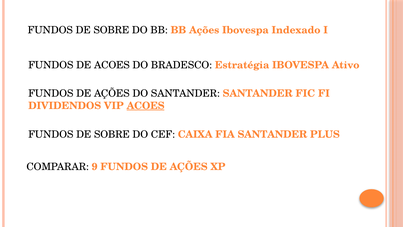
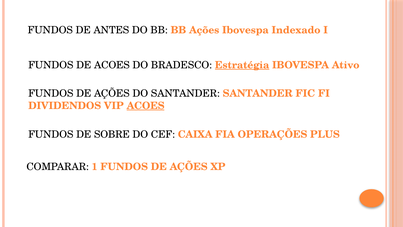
SOBRE at (111, 30): SOBRE -> ANTES
Estratégia underline: none -> present
FIA SANTANDER: SANTANDER -> OPERAÇÕES
9: 9 -> 1
